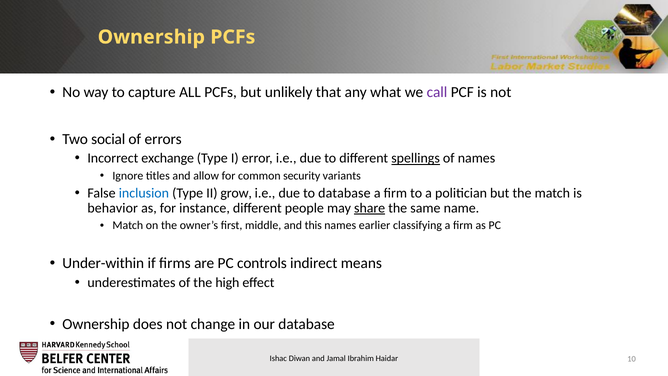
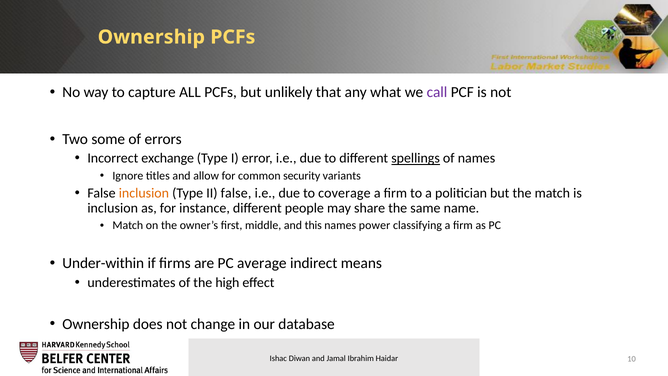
social: social -> some
inclusion at (144, 193) colour: blue -> orange
II grow: grow -> false
to database: database -> coverage
behavior at (113, 208): behavior -> inclusion
share underline: present -> none
earlier: earlier -> power
controls: controls -> average
